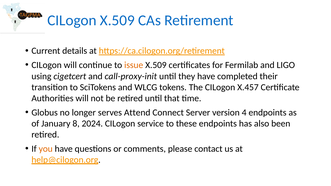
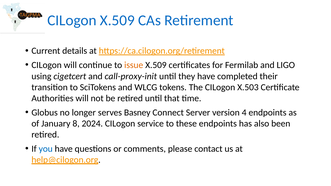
X.457: X.457 -> X.503
Attend: Attend -> Basney
you colour: orange -> blue
